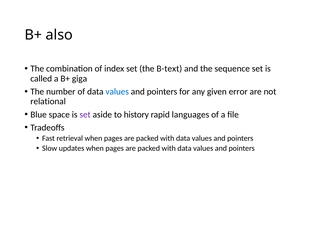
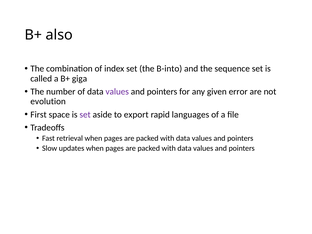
B-text: B-text -> B-into
values at (117, 92) colour: blue -> purple
relational: relational -> evolution
Blue: Blue -> First
history: history -> export
